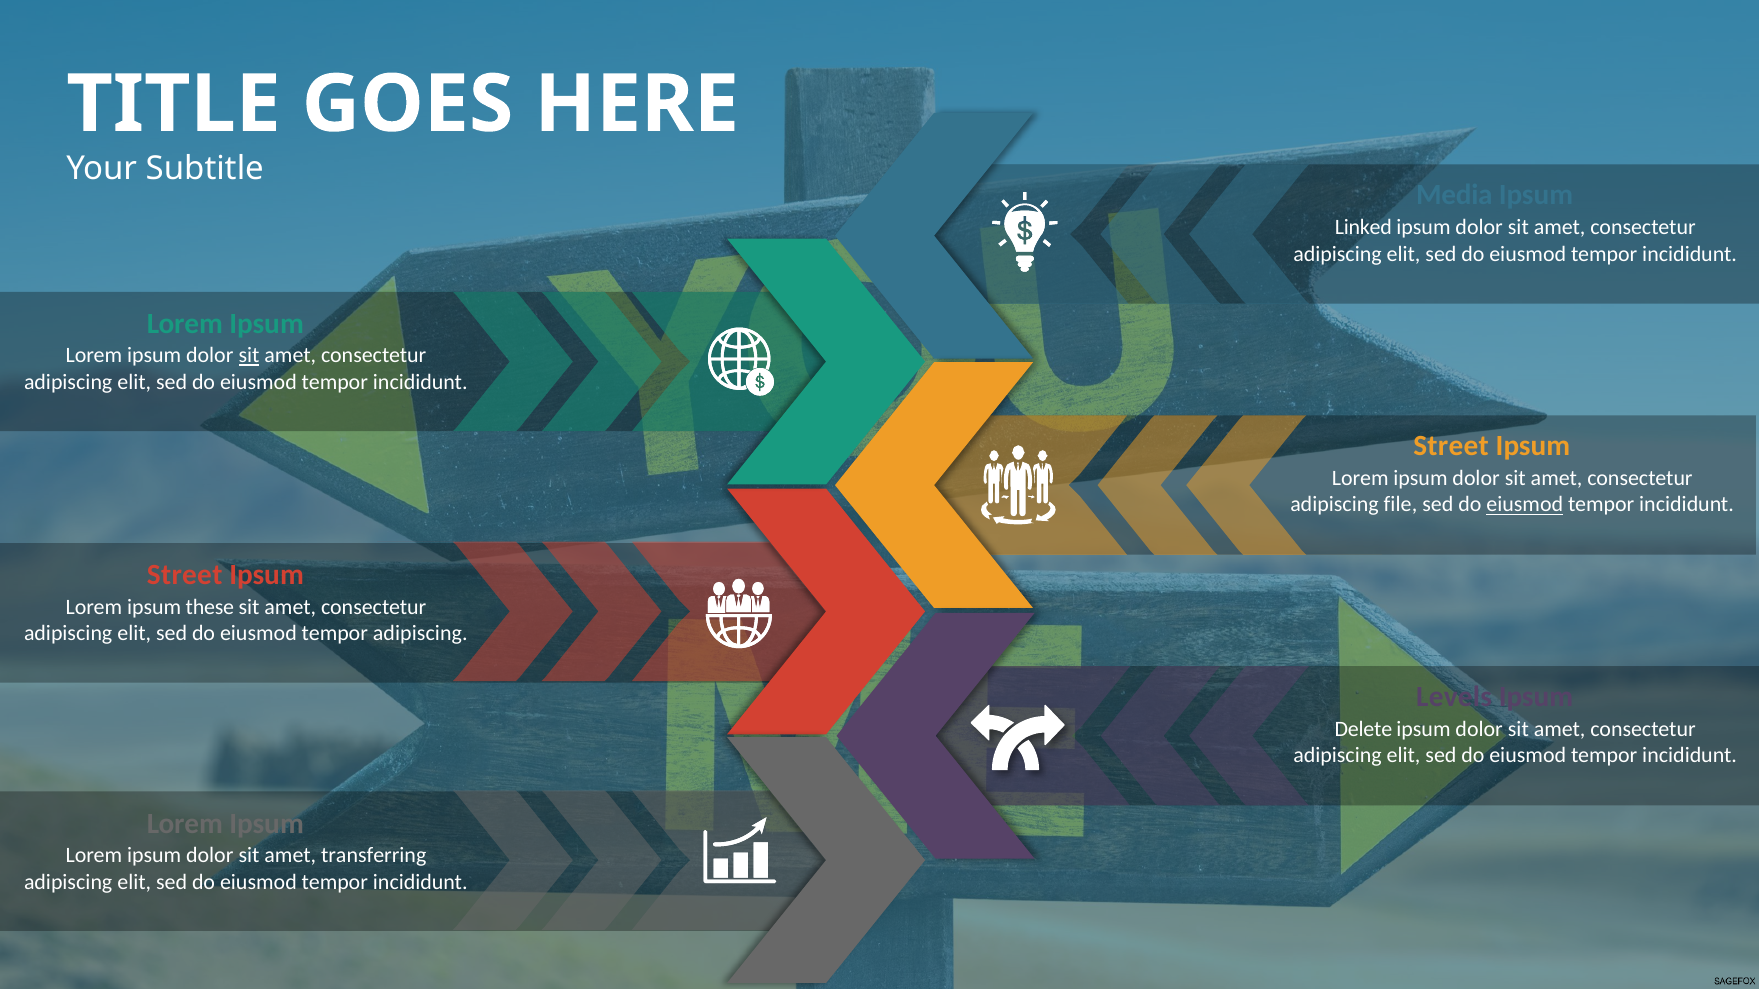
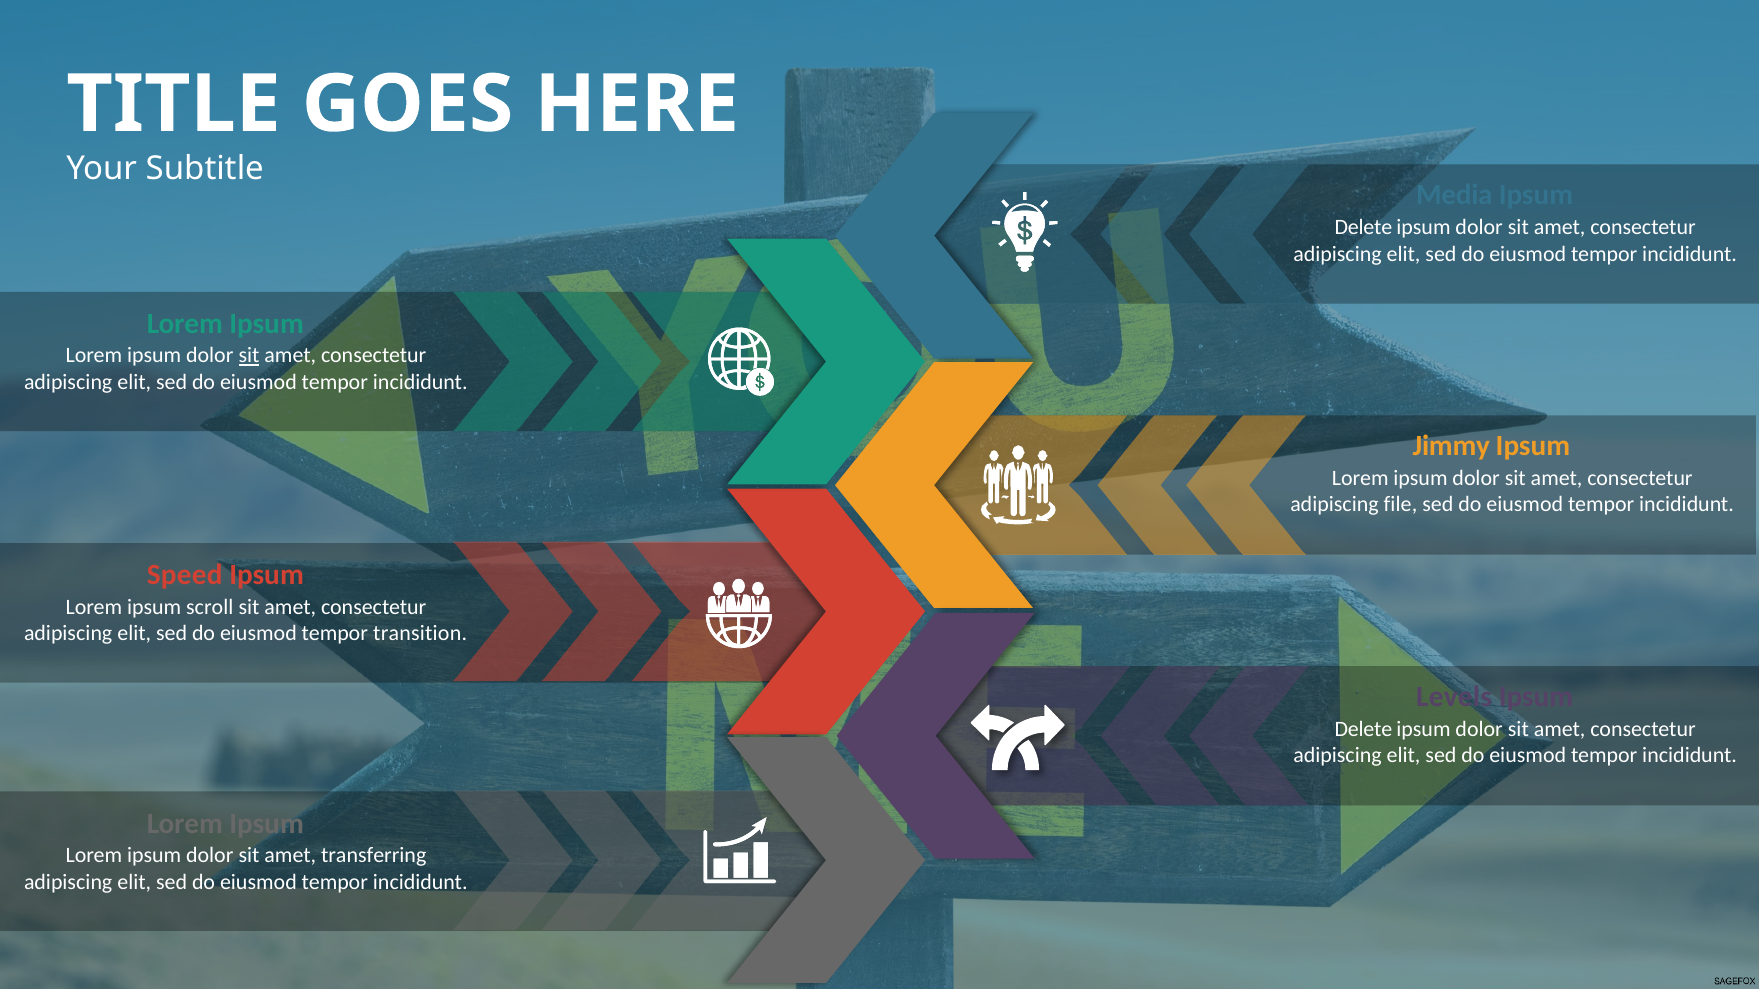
Linked at (1363, 228): Linked -> Delete
Street at (1451, 446): Street -> Jimmy
eiusmod at (1525, 505) underline: present -> none
Street at (185, 575): Street -> Speed
these: these -> scroll
tempor adipiscing: adipiscing -> transition
